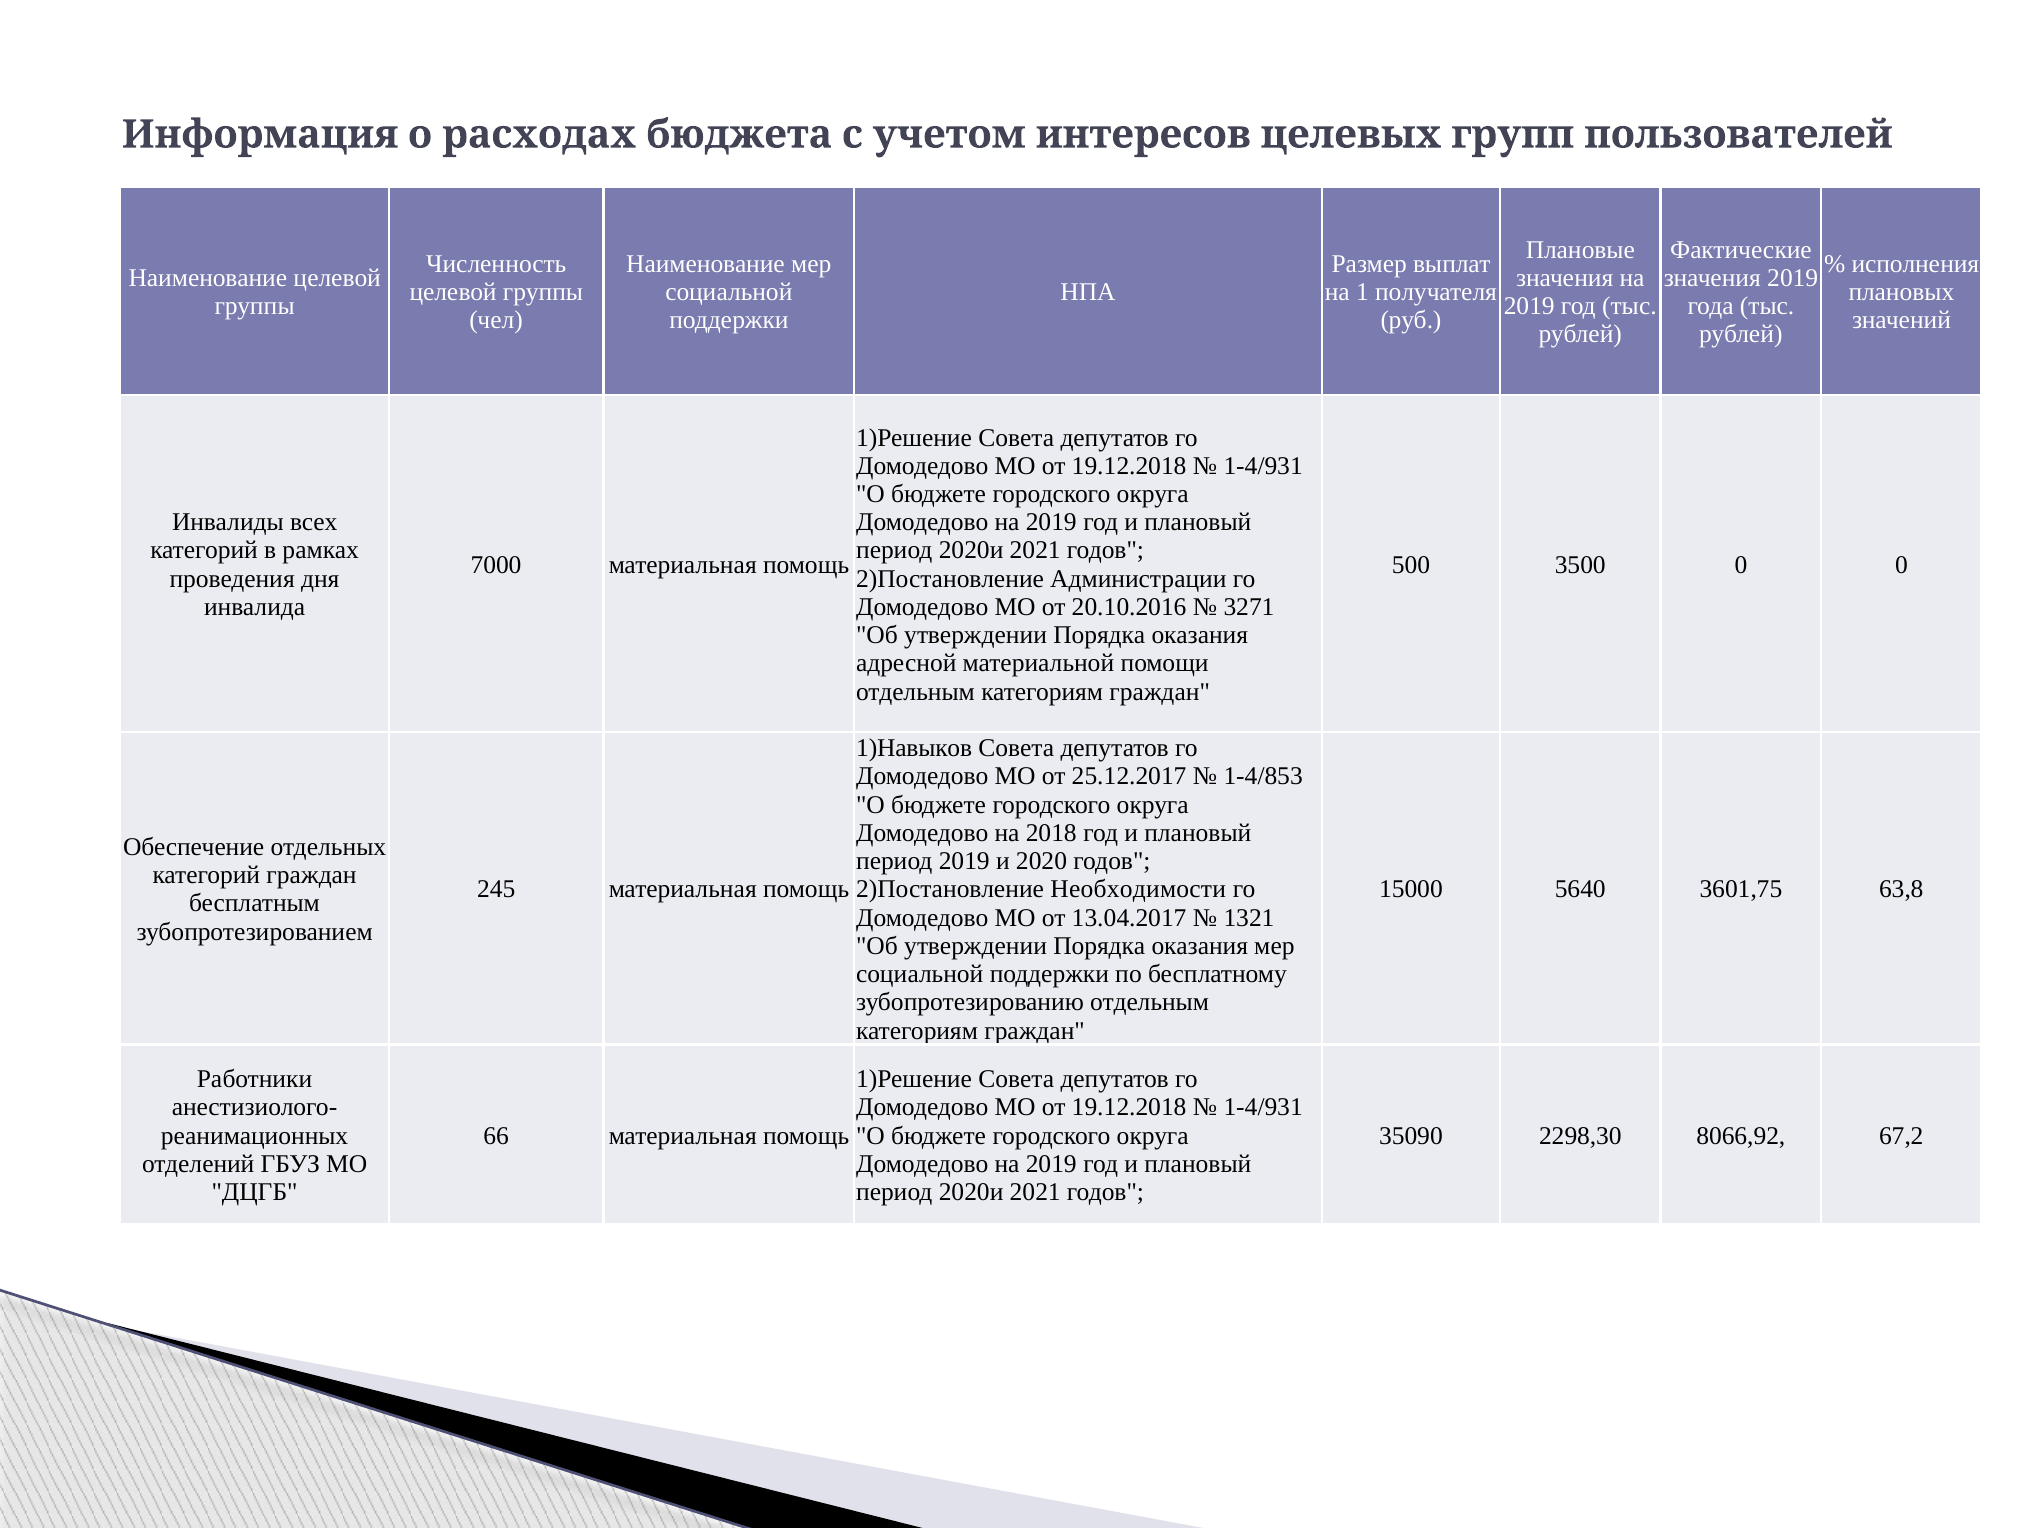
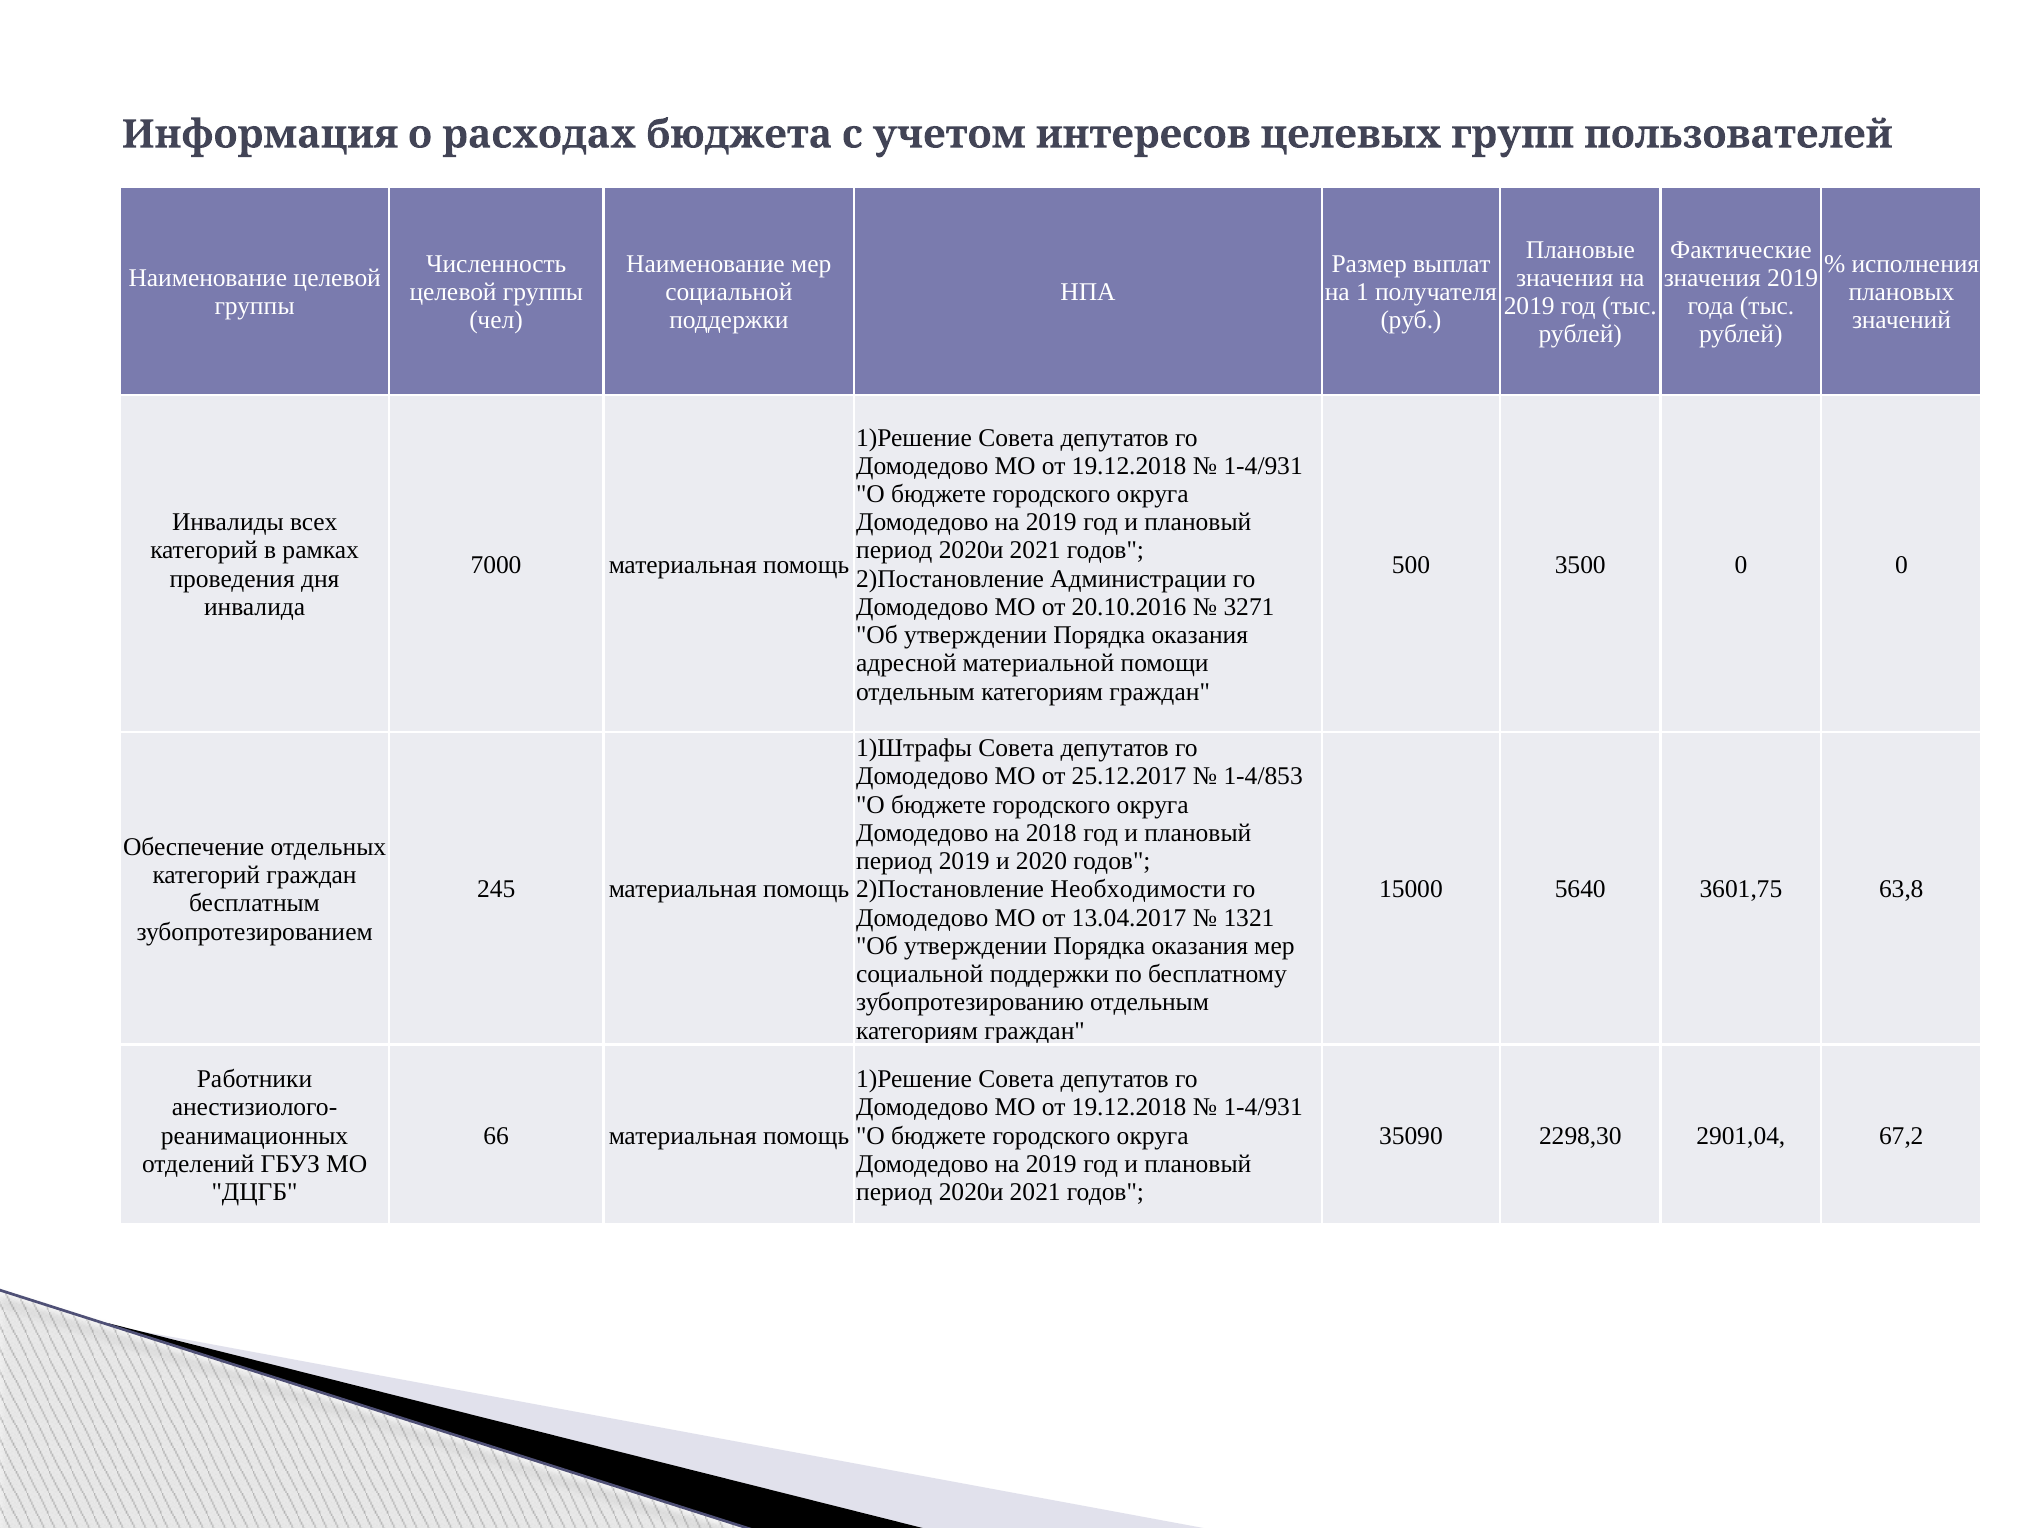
1)Навыков: 1)Навыков -> 1)Штрафы
8066,92: 8066,92 -> 2901,04
